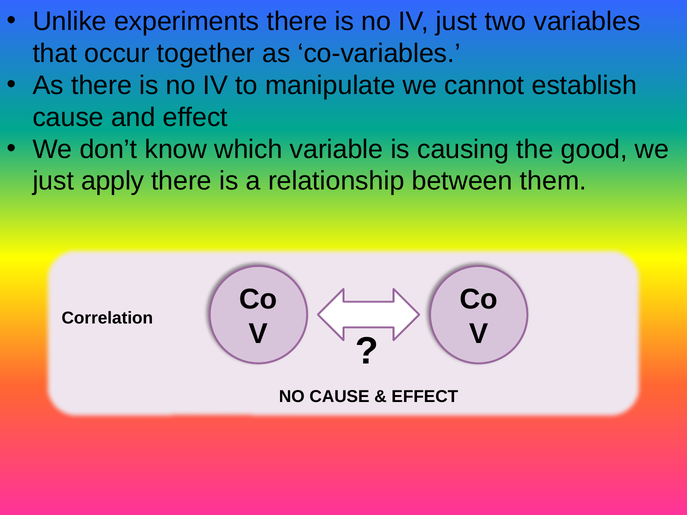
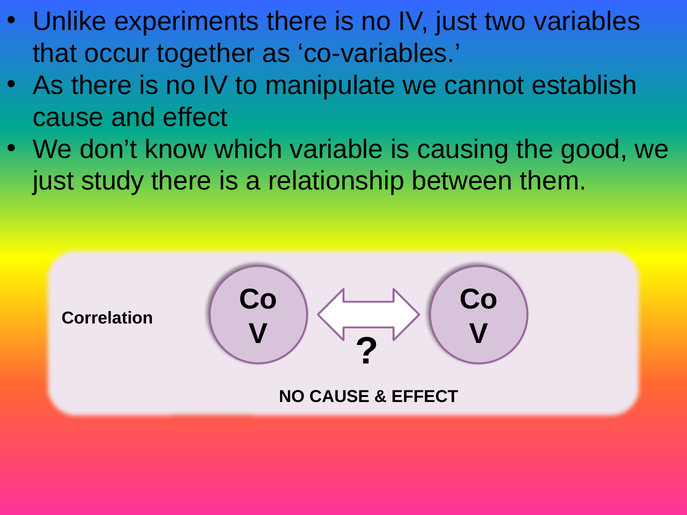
apply: apply -> study
